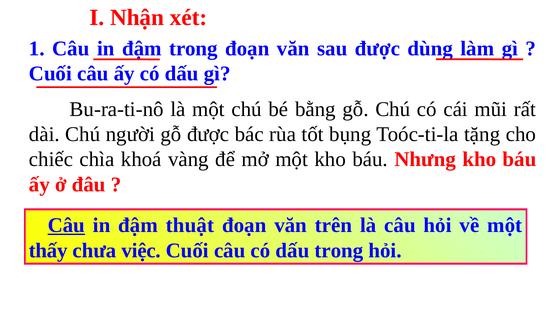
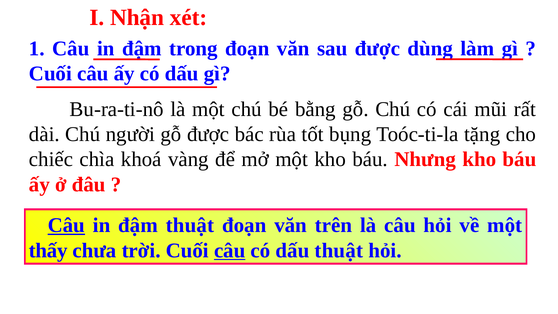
việc: việc -> trời
câu at (230, 250) underline: none -> present
dấu trong: trong -> thuật
